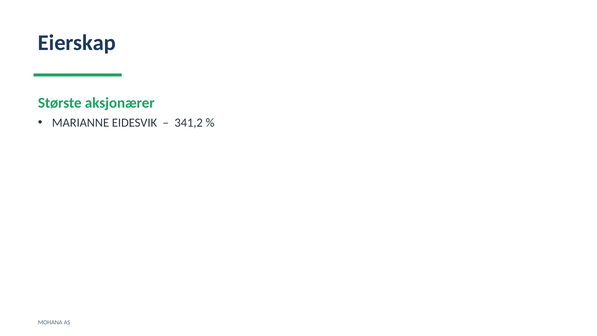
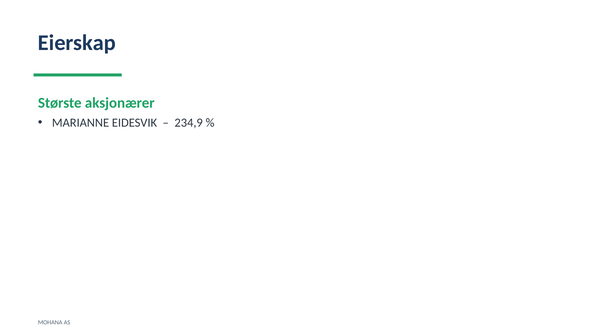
341,2: 341,2 -> 234,9
